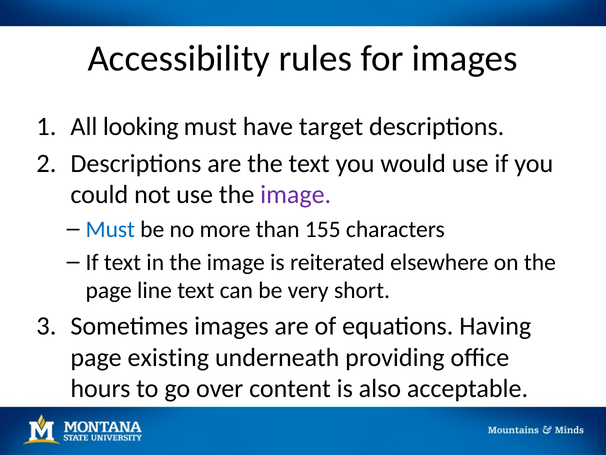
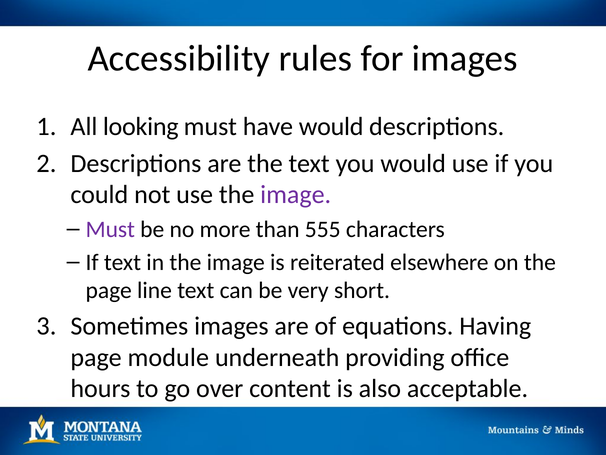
have target: target -> would
Must at (110, 229) colour: blue -> purple
155: 155 -> 555
existing: existing -> module
